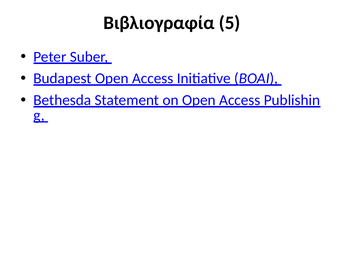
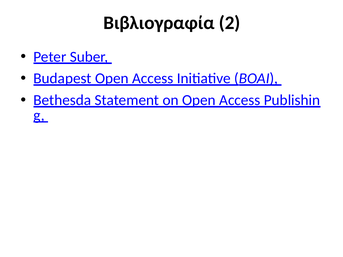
5: 5 -> 2
